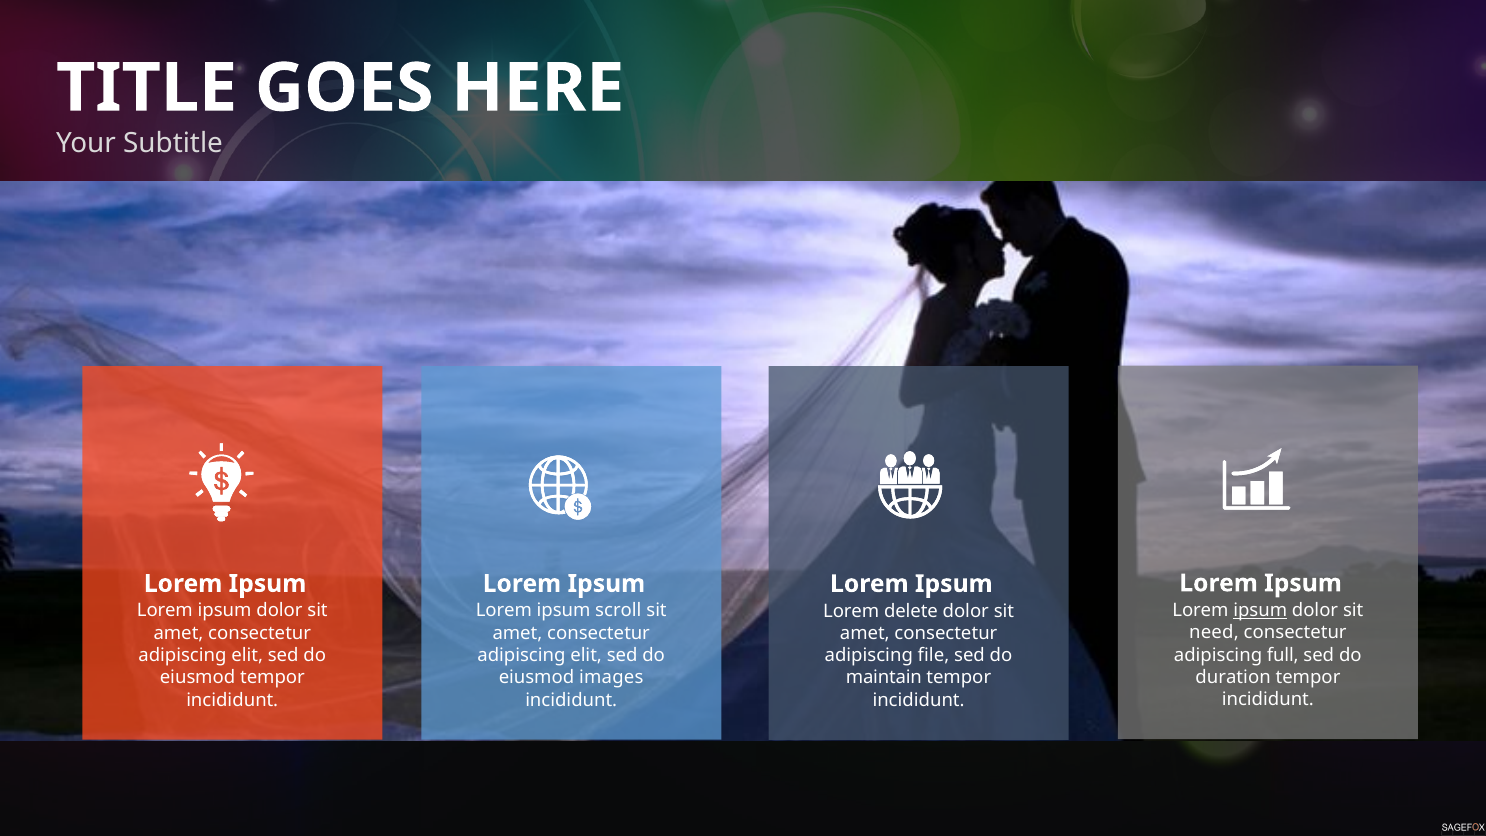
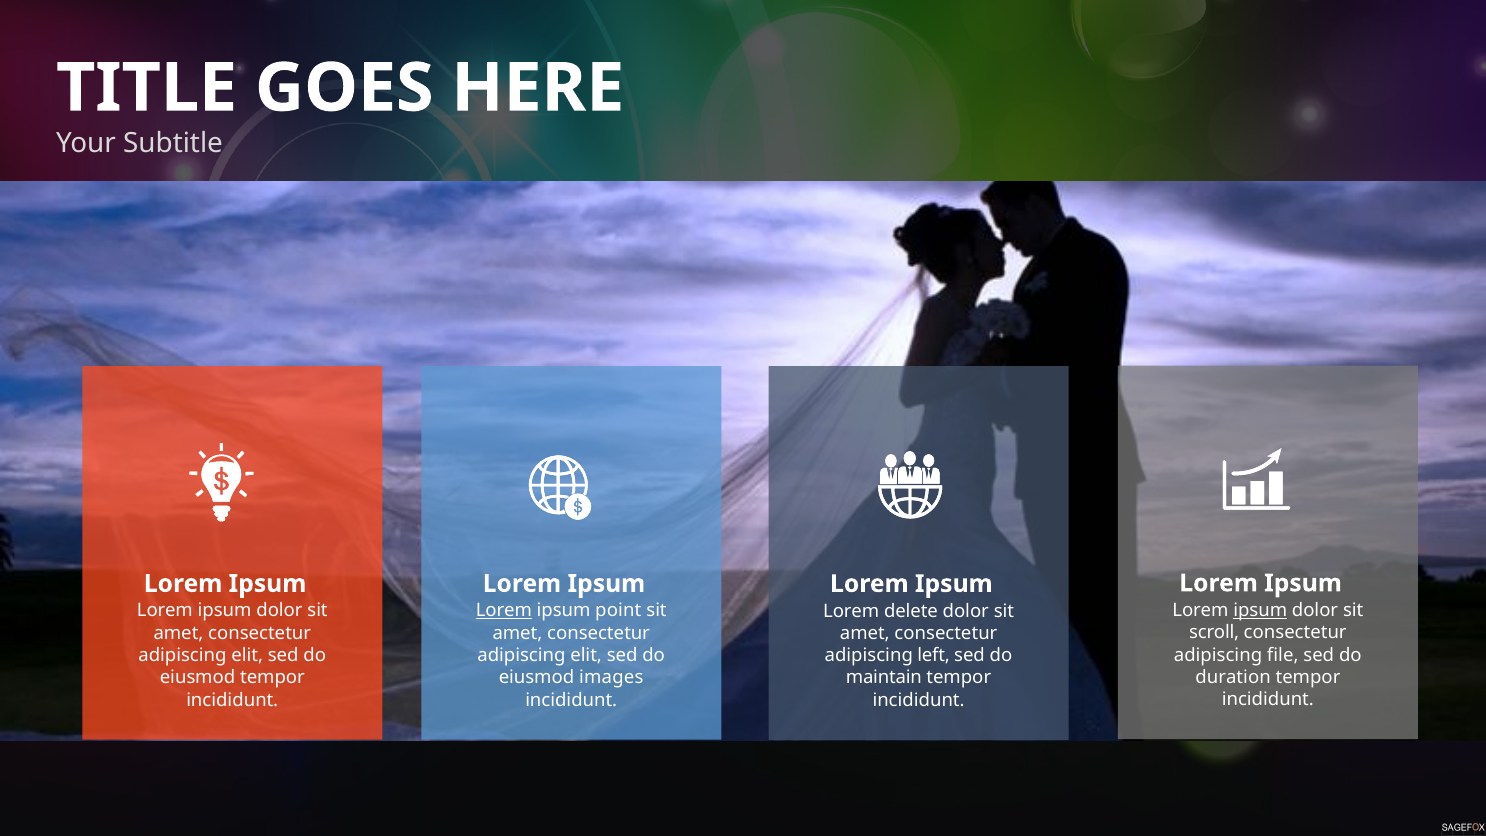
Lorem at (504, 611) underline: none -> present
scroll: scroll -> point
need: need -> scroll
full: full -> file
file: file -> left
